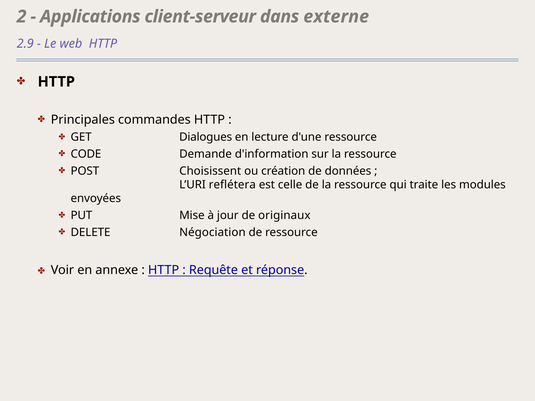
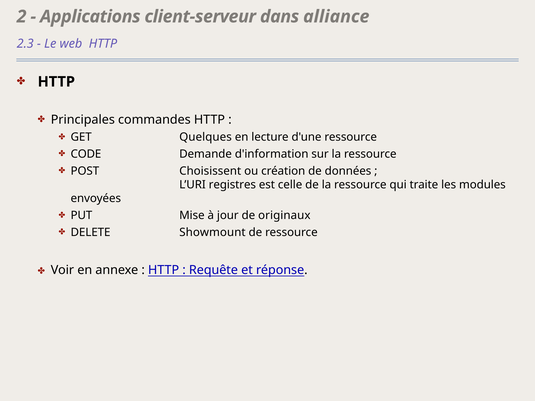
externe: externe -> alliance
2.9: 2.9 -> 2.3
Dialogues: Dialogues -> Quelques
reflétera: reflétera -> registres
Négociation: Négociation -> Showmount
